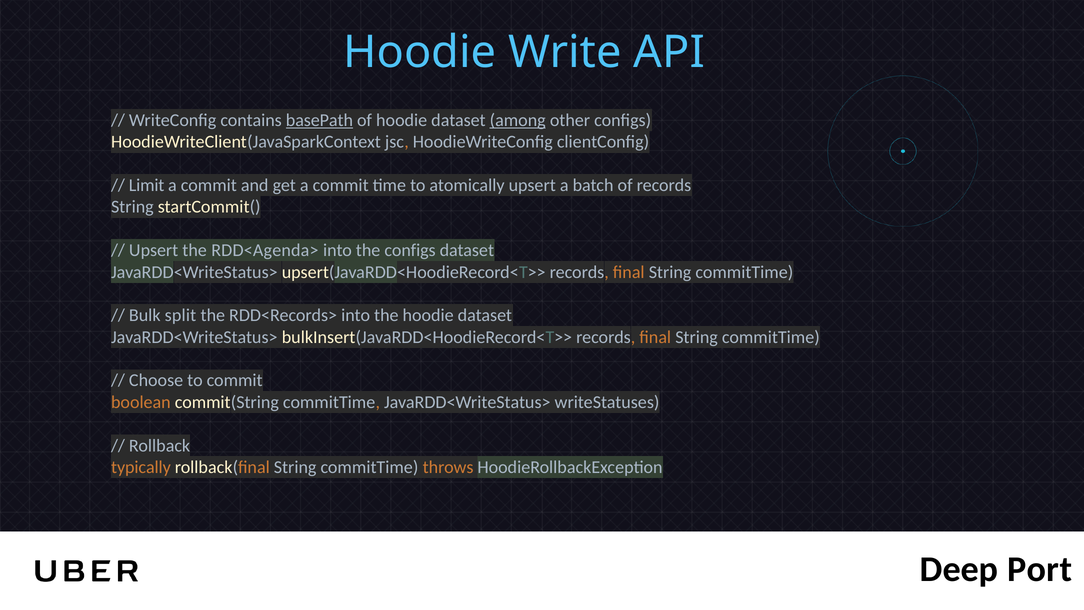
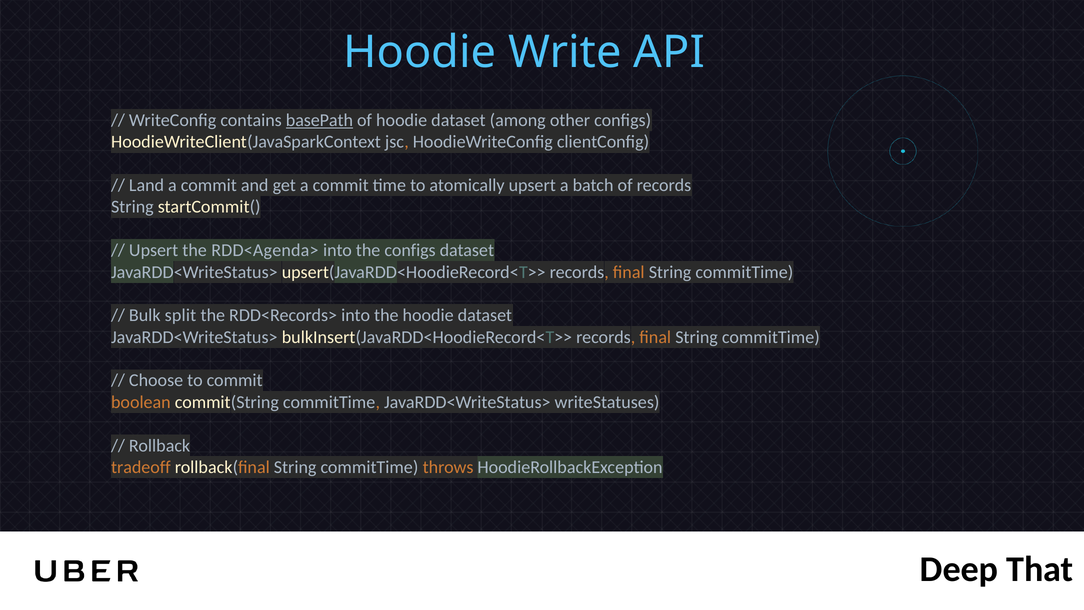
among underline: present -> none
Limit: Limit -> Land
typically: typically -> tradeoff
Port: Port -> That
